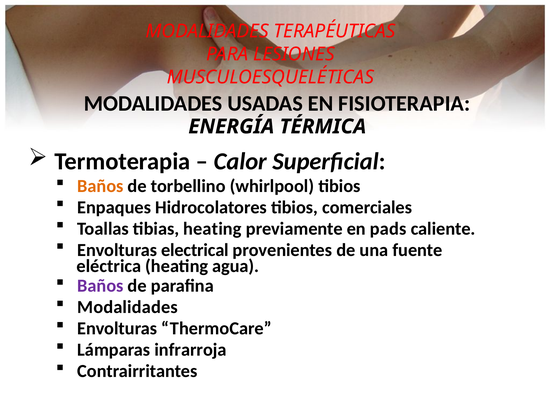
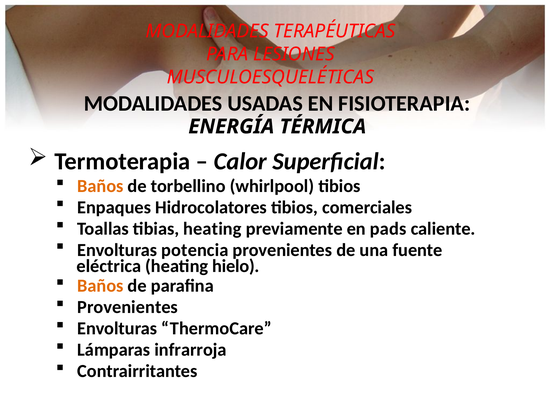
electrical: electrical -> potencia
agua: agua -> hielo
Baños at (100, 286) colour: purple -> orange
Modalidades at (128, 307): Modalidades -> Provenientes
